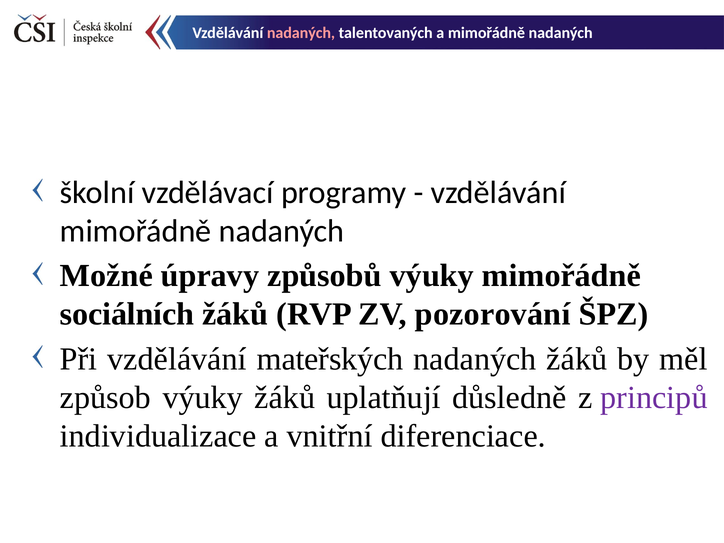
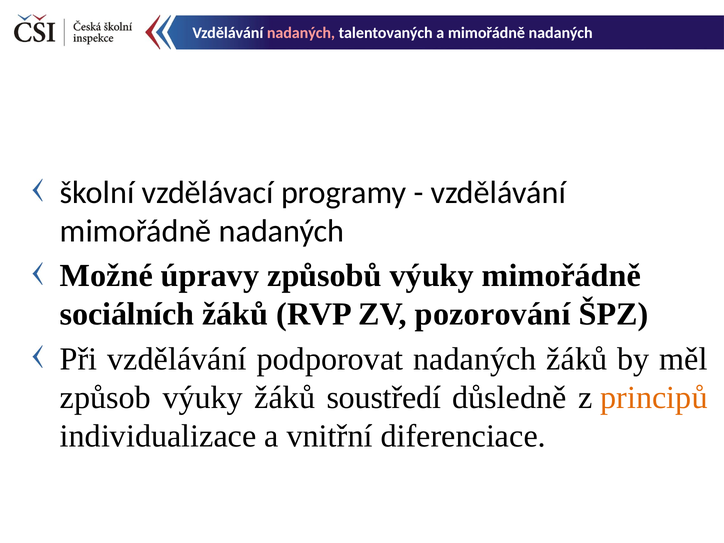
mateřských: mateřských -> podporovat
uplatňují: uplatňují -> soustředí
principů colour: purple -> orange
